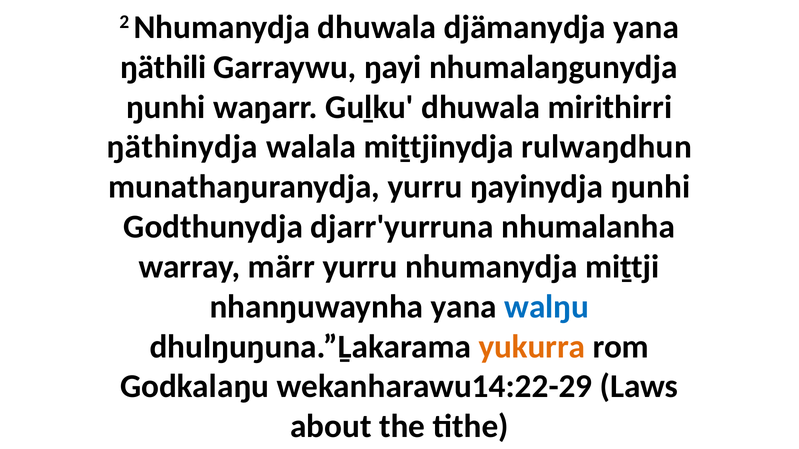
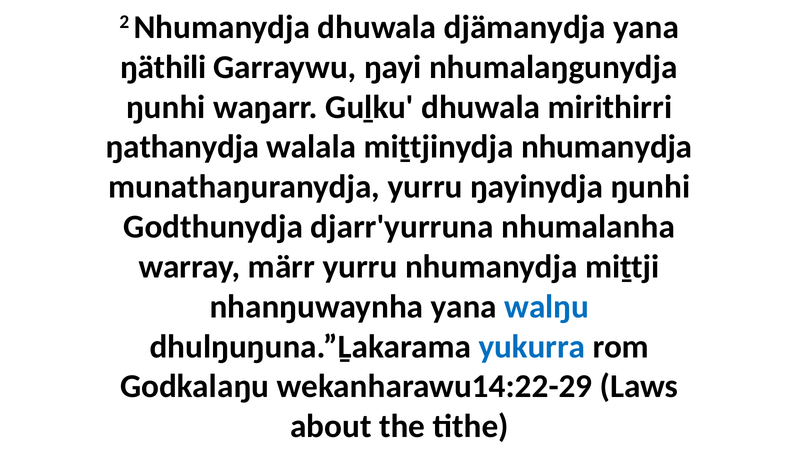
ŋäthinydja: ŋäthinydja -> ŋathanydja
miṯtjinydja rulwaŋdhun: rulwaŋdhun -> nhumanydja
yukurra colour: orange -> blue
